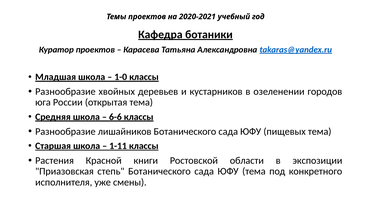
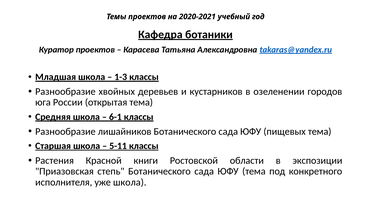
1-0: 1-0 -> 1-3
6-6: 6-6 -> 6-1
1-11: 1-11 -> 5-11
уже смены: смены -> школа
